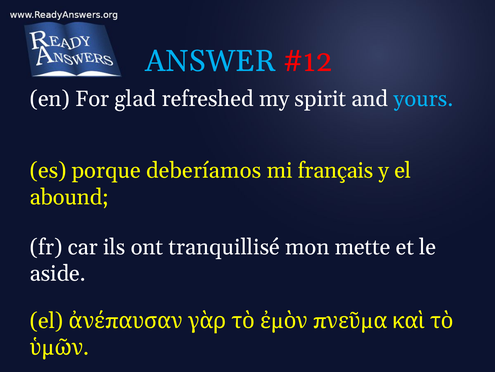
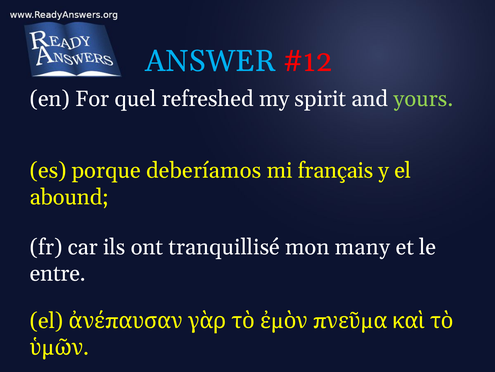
glad: glad -> quel
yours colour: light blue -> light green
mette: mette -> many
aside: aside -> entre
